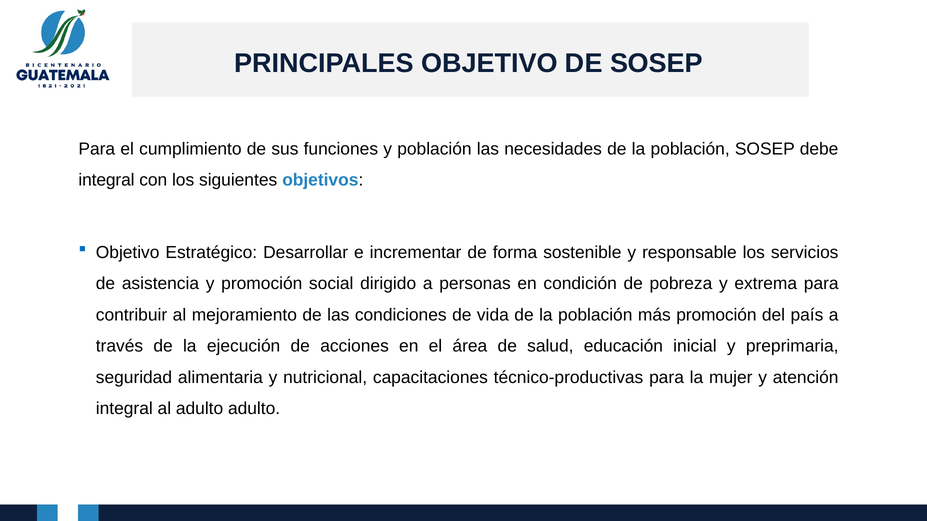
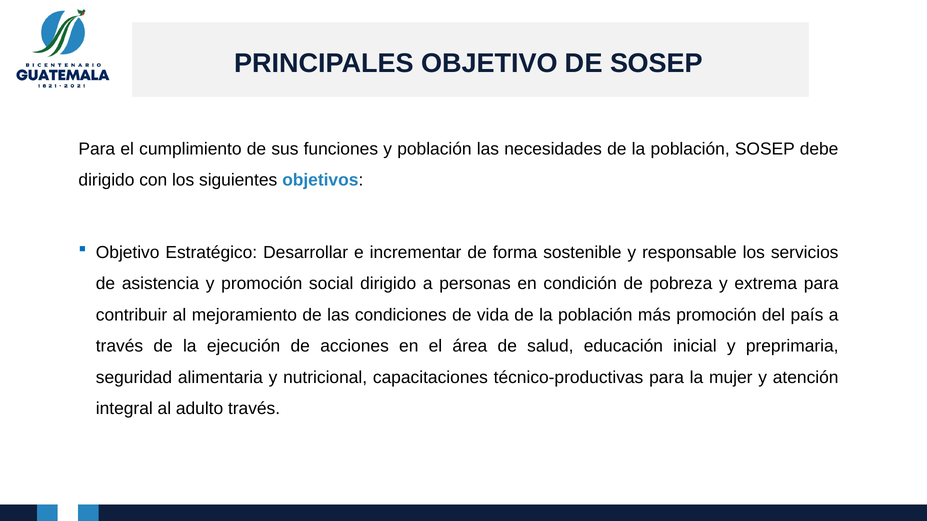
integral at (107, 180): integral -> dirigido
adulto adulto: adulto -> través
